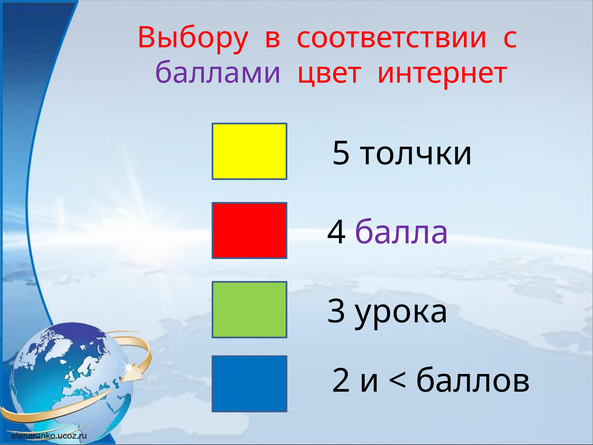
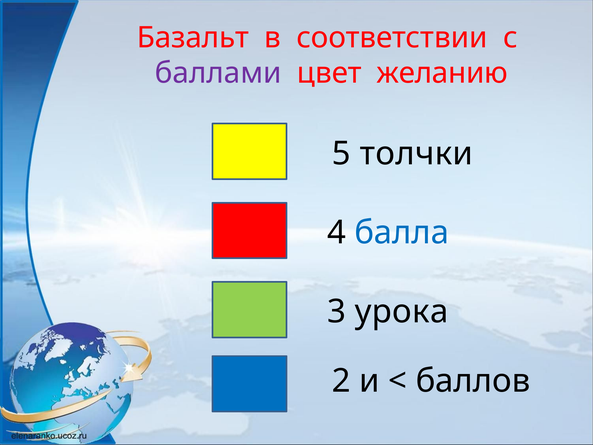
Выбору: Выбору -> Базальт
интернет: интернет -> желанию
балла colour: purple -> blue
